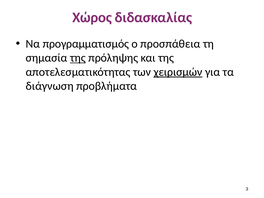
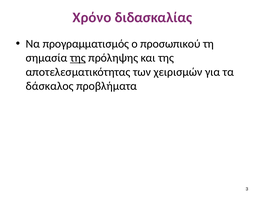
Χώρος: Χώρος -> Χρόνο
προσπάθεια: προσπάθεια -> προσωπικού
χειρισμών underline: present -> none
διάγνωση: διάγνωση -> δάσκαλος
